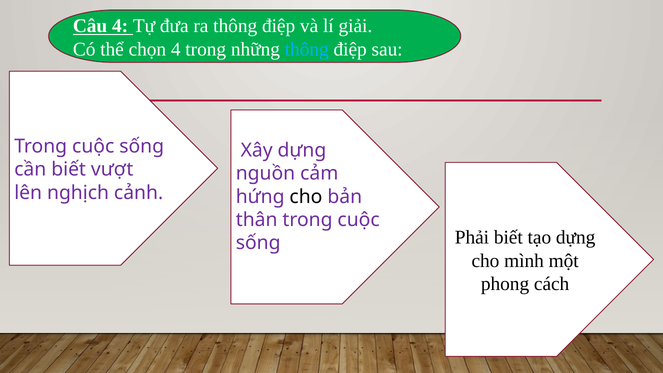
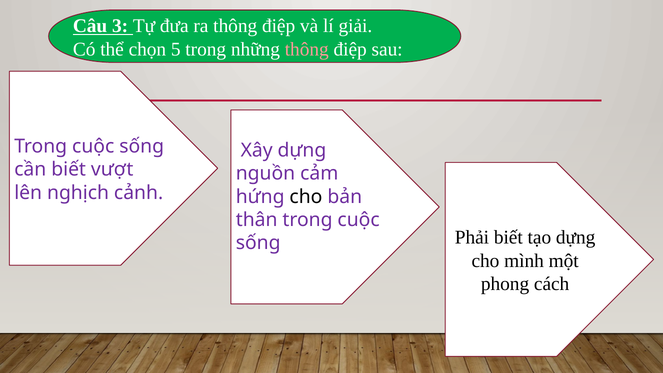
Câu 4: 4 -> 3
chọn 4: 4 -> 5
thông at (307, 49) colour: light blue -> pink
